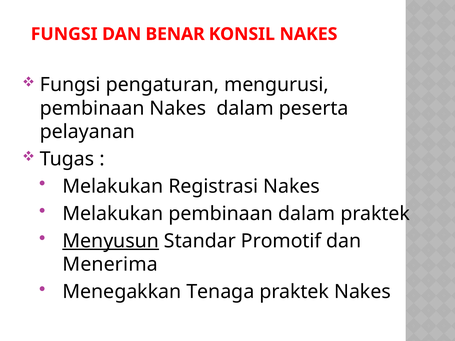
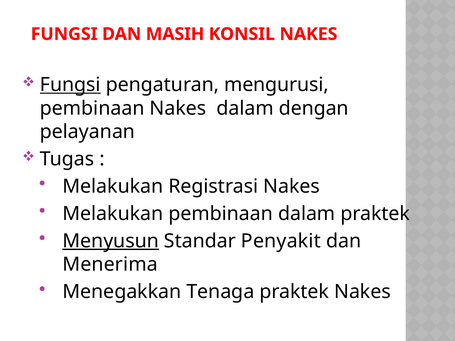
BENAR: BENAR -> MASIH
Fungsi at (70, 85) underline: none -> present
peserta: peserta -> dengan
Promotif: Promotif -> Penyakit
